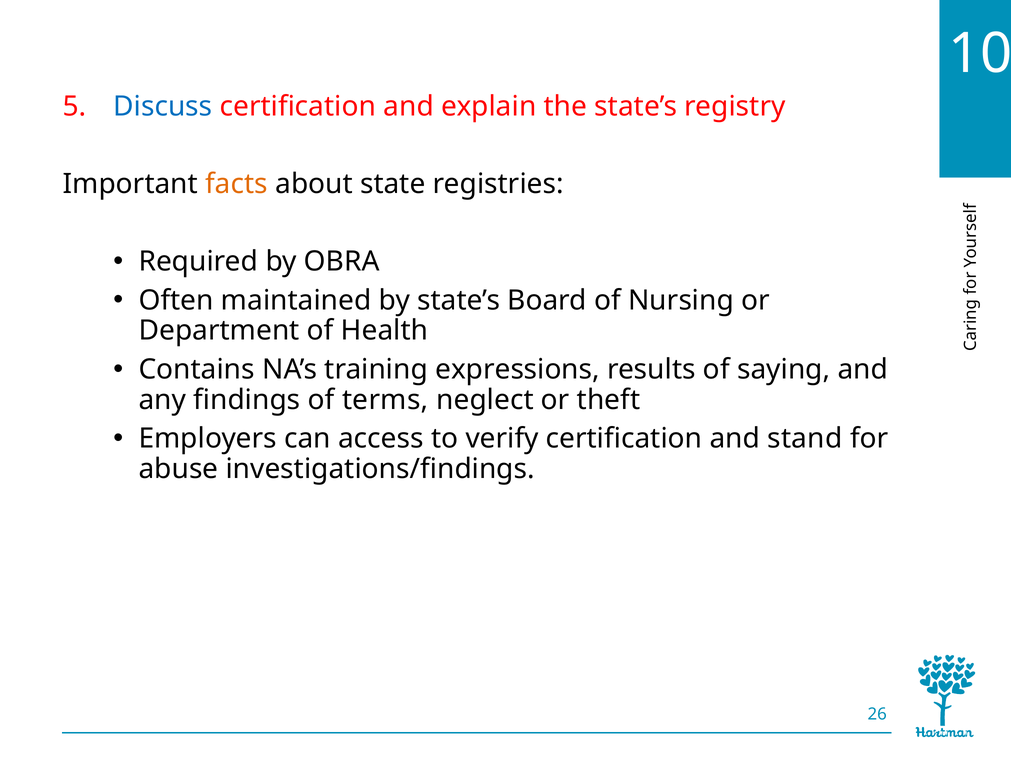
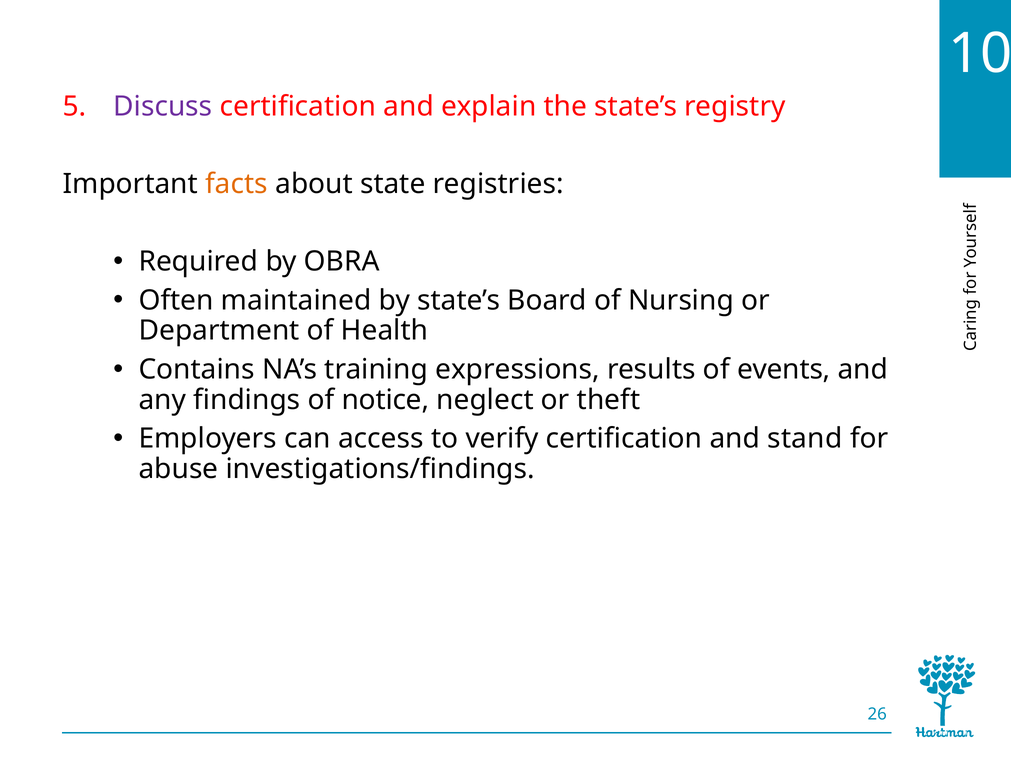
Discuss colour: blue -> purple
saying: saying -> events
terms: terms -> notice
